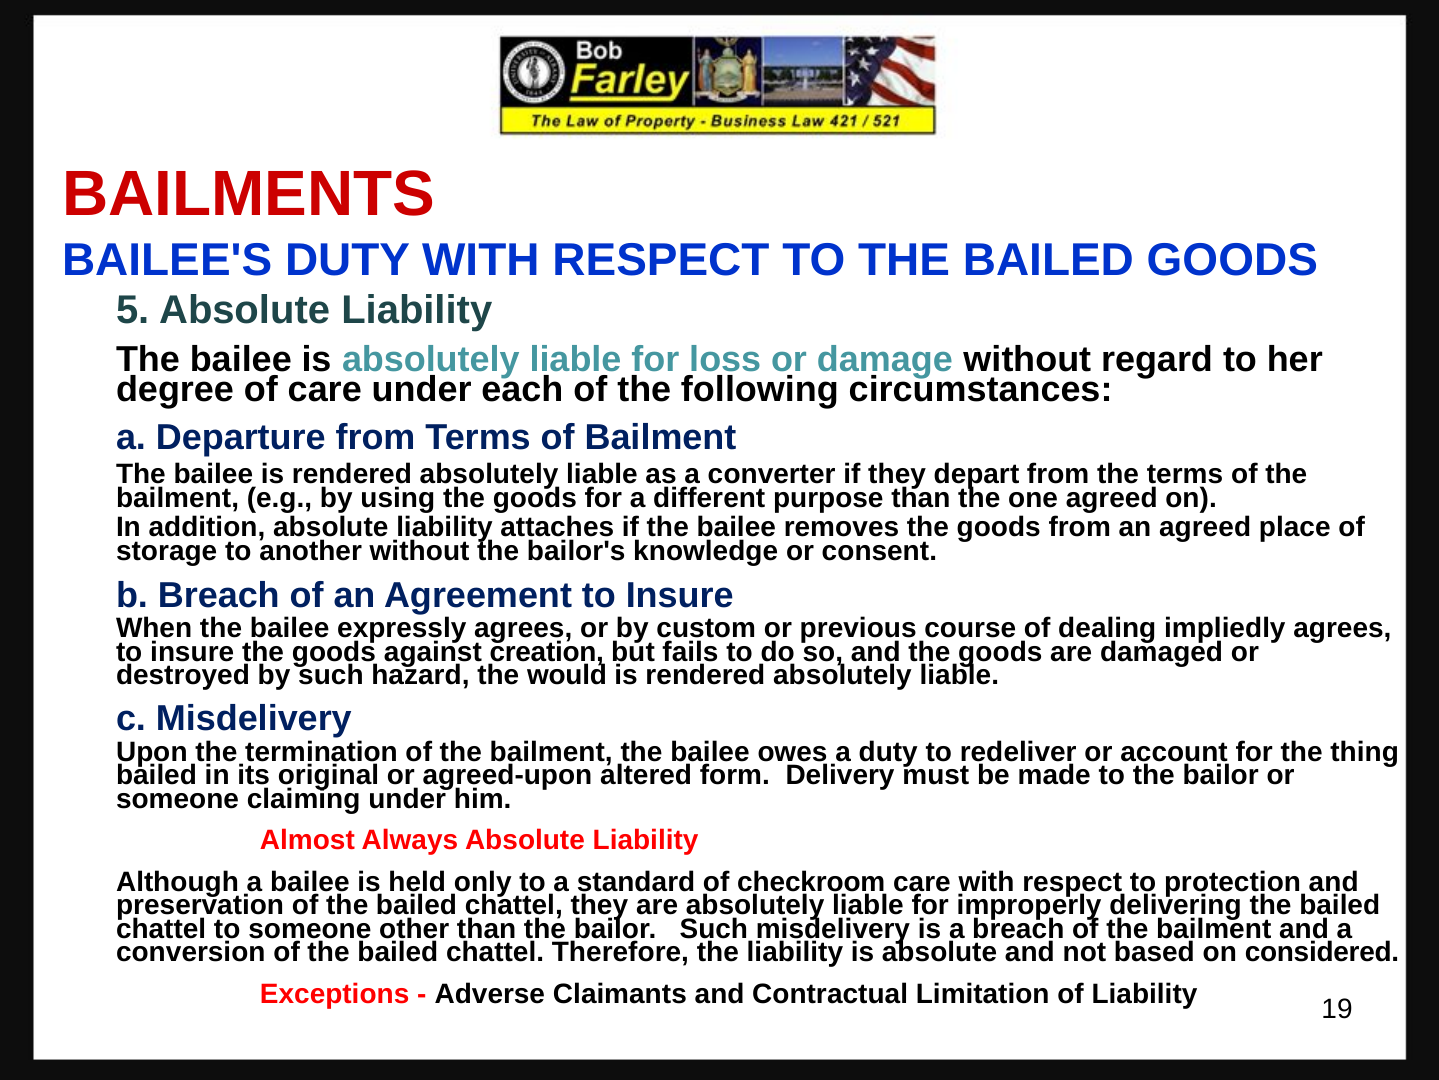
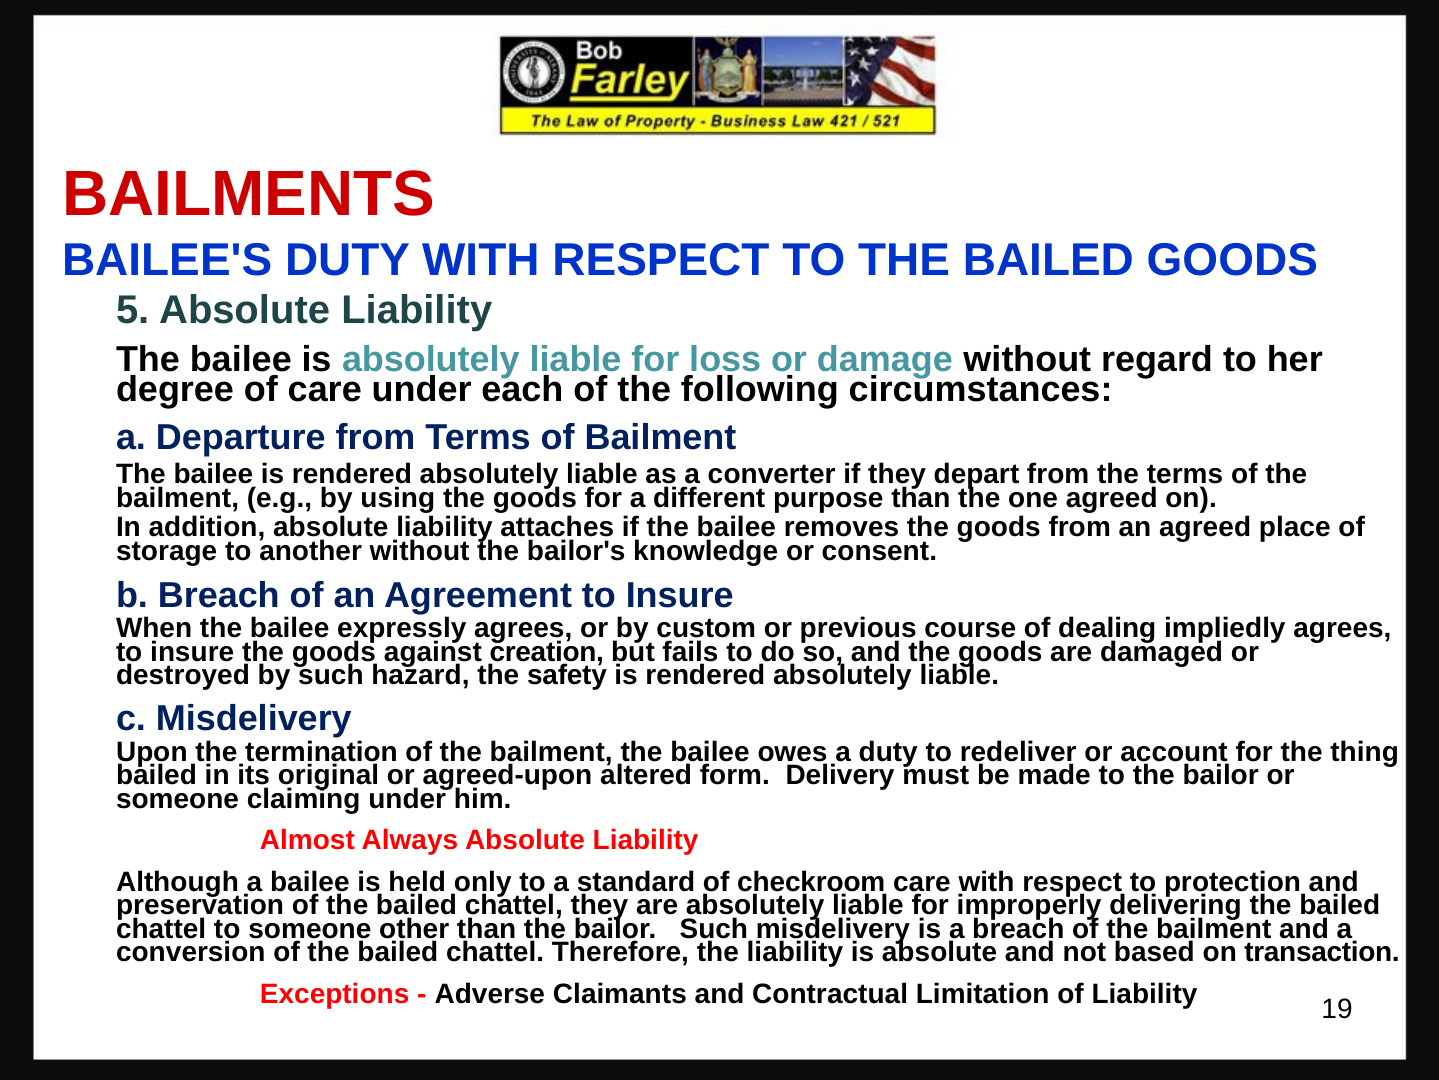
would: would -> safety
considered: considered -> transaction
